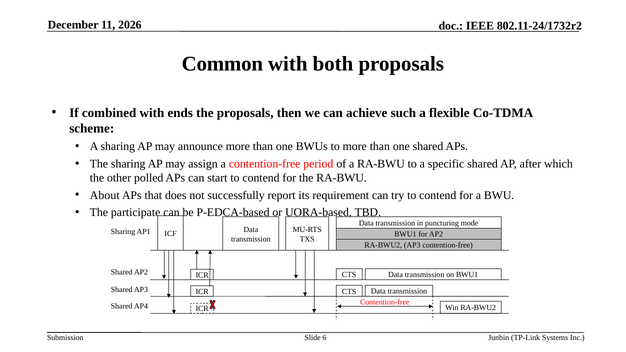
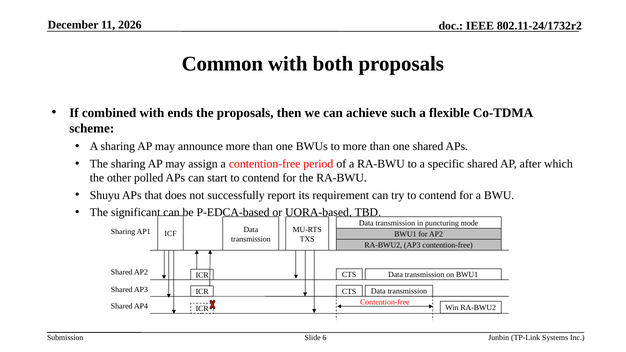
About: About -> Shuyu
participate: participate -> significant
